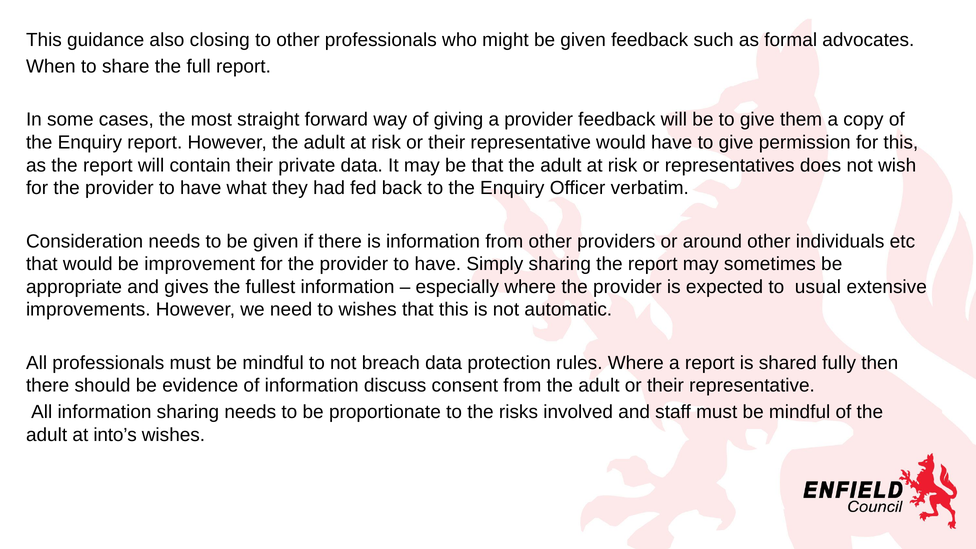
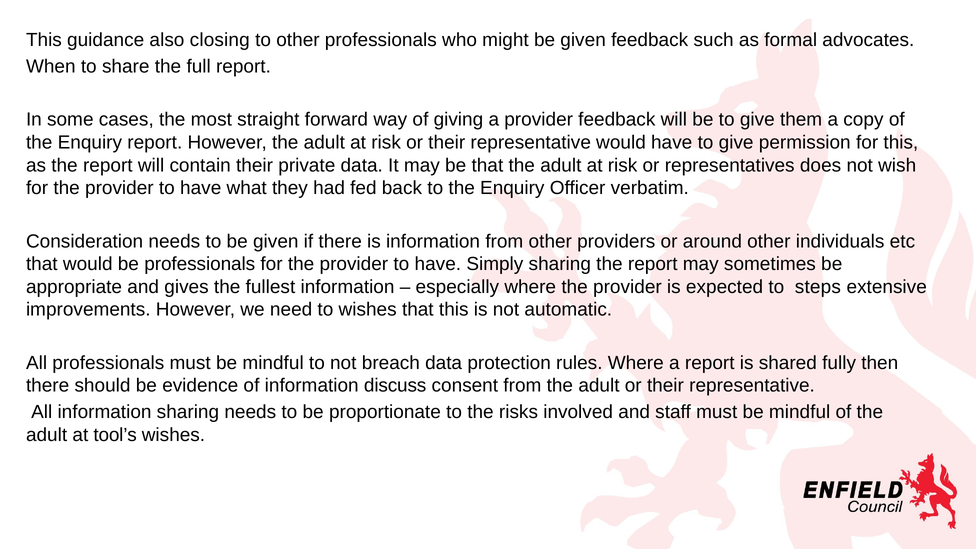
be improvement: improvement -> professionals
usual: usual -> steps
into’s: into’s -> tool’s
